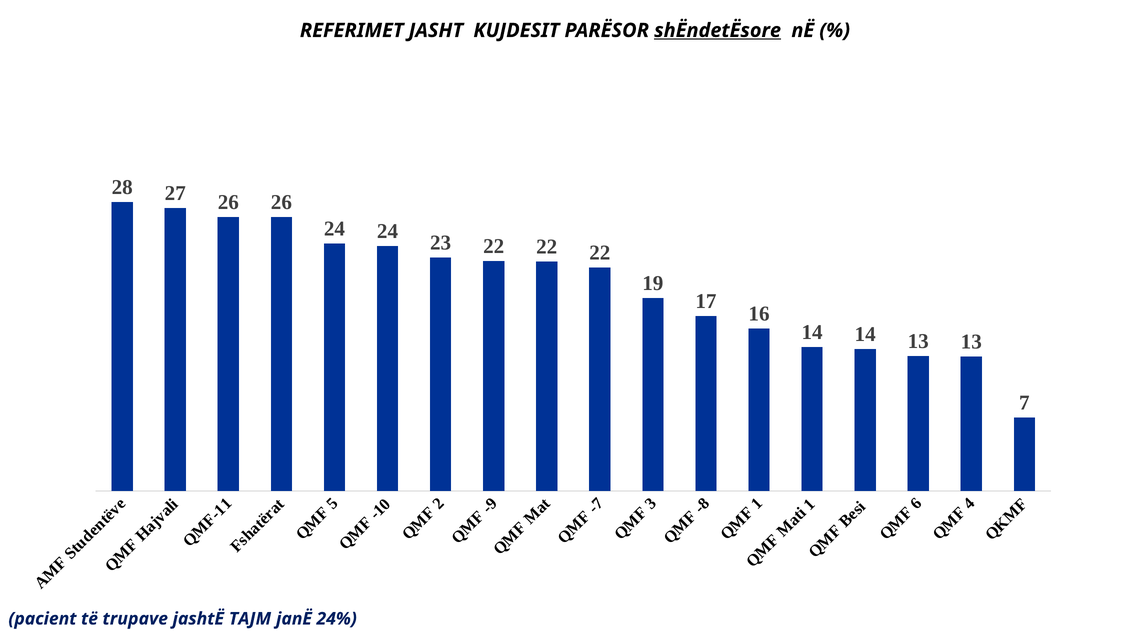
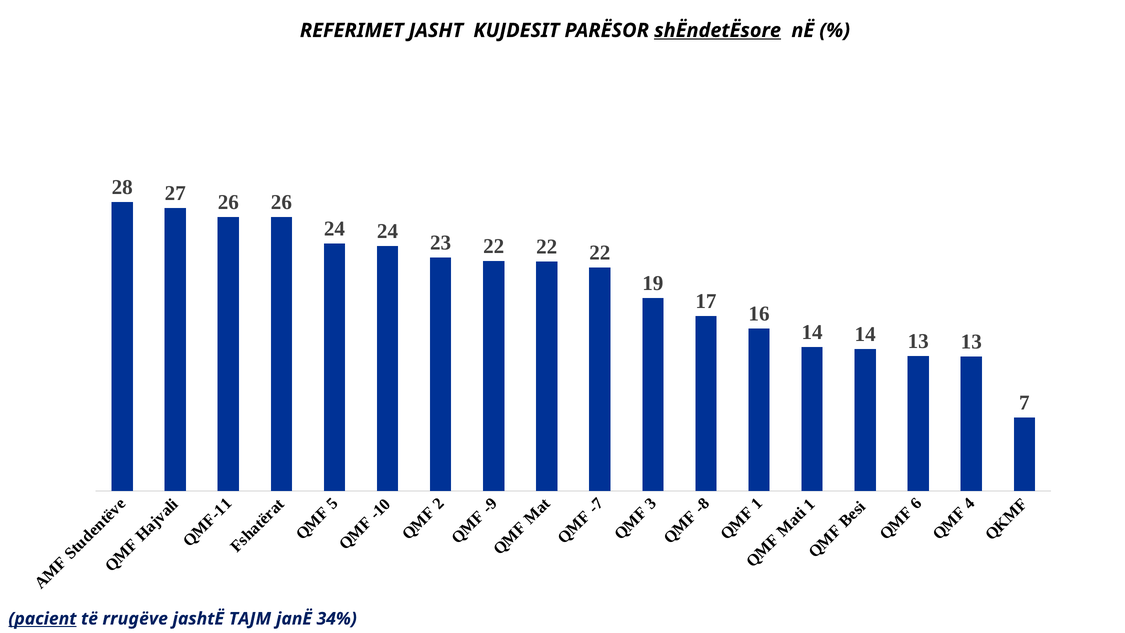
pacient underline: none -> present
trupave: trupave -> rrugëve
24%: 24% -> 34%
